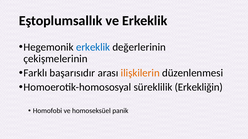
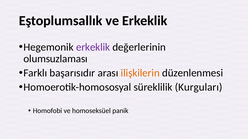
erkeklik at (93, 47) colour: blue -> purple
çekişmelerinin: çekişmelerinin -> olumsuzlaması
Erkekliğin: Erkekliğin -> Kurguları
